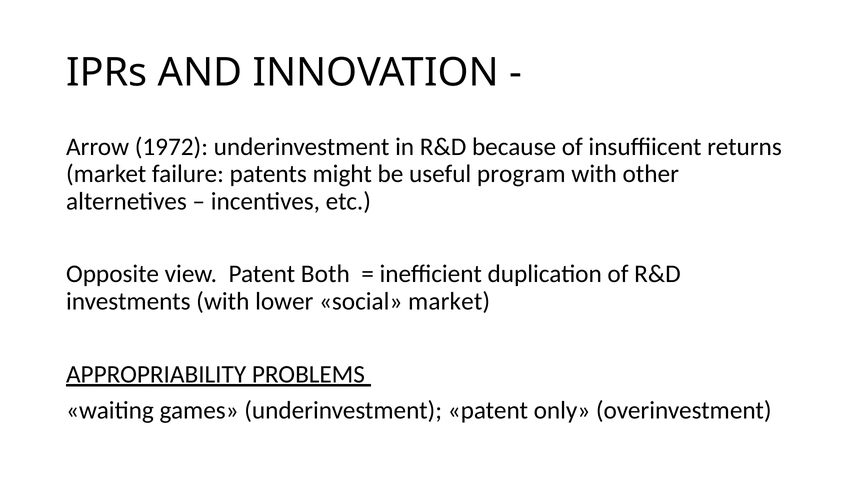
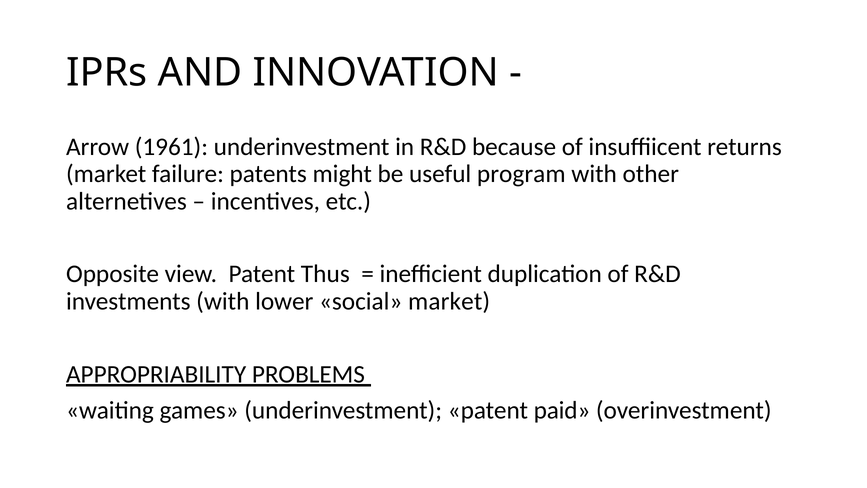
1972: 1972 -> 1961
Both: Both -> Thus
only: only -> paid
